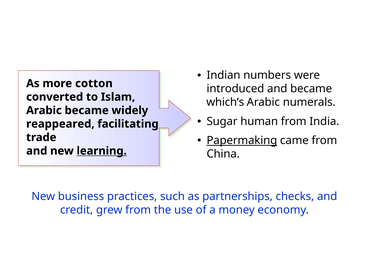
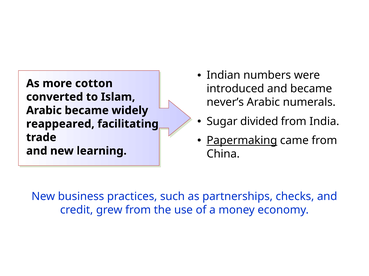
which’s: which’s -> never’s
human: human -> divided
learning underline: present -> none
